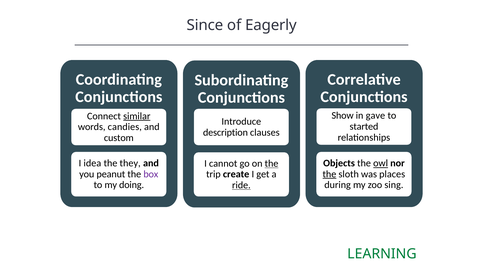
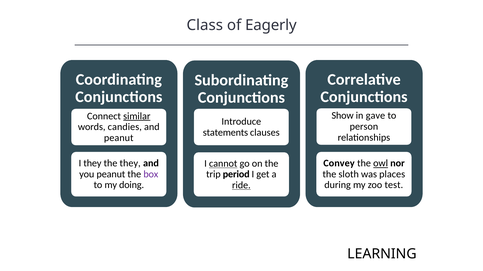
Since: Since -> Class
started: started -> person
description: description -> statements
custom at (119, 138): custom -> peanut
I idea: idea -> they
Objects: Objects -> Convey
cannot underline: none -> present
the at (272, 164) underline: present -> none
the at (329, 175) underline: present -> none
create: create -> period
sing: sing -> test
LEARNING colour: green -> black
